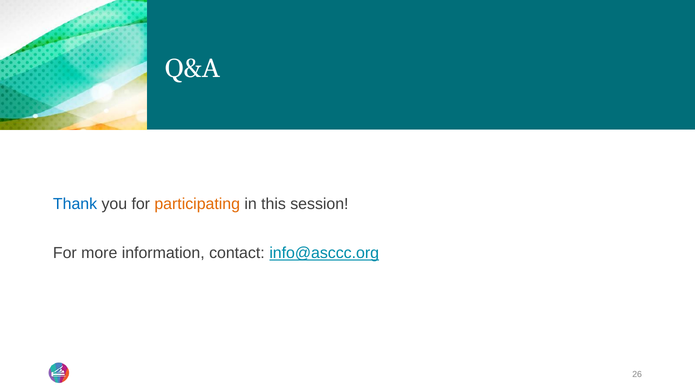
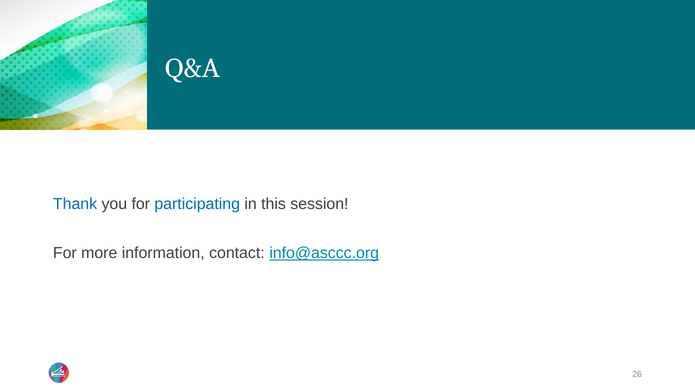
participating colour: orange -> blue
